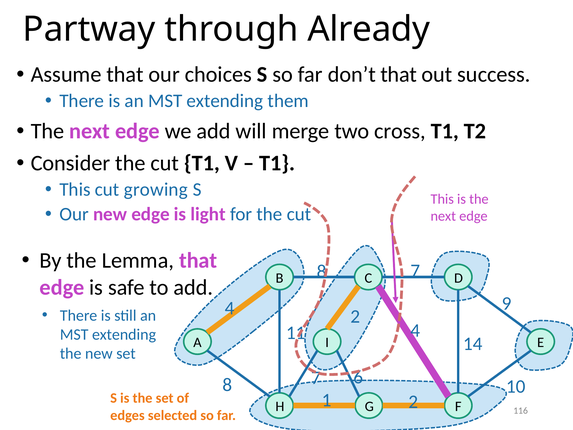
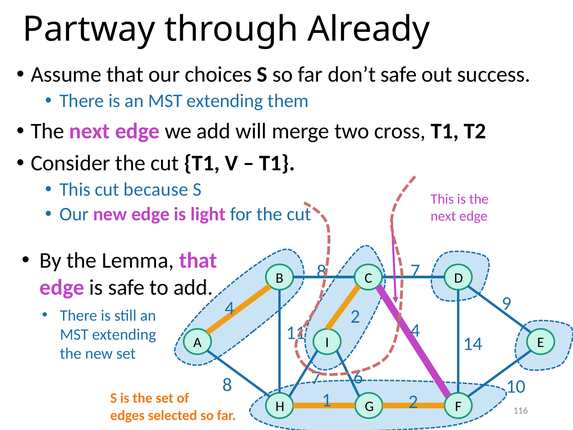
don’t that: that -> safe
growing: growing -> because
